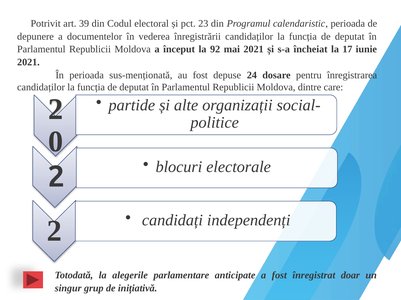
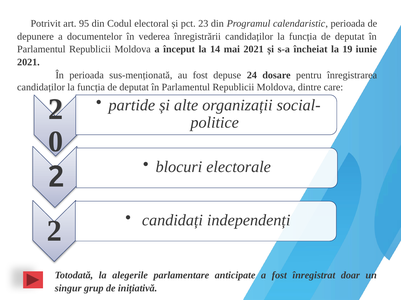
39: 39 -> 95
92: 92 -> 14
17: 17 -> 19
